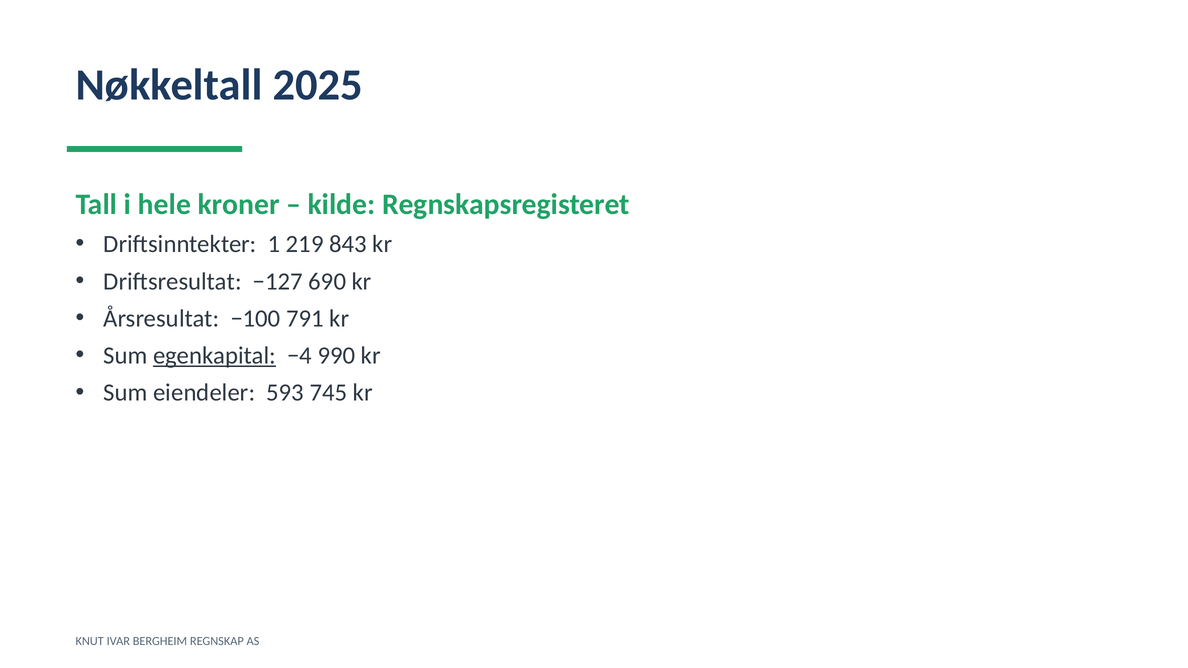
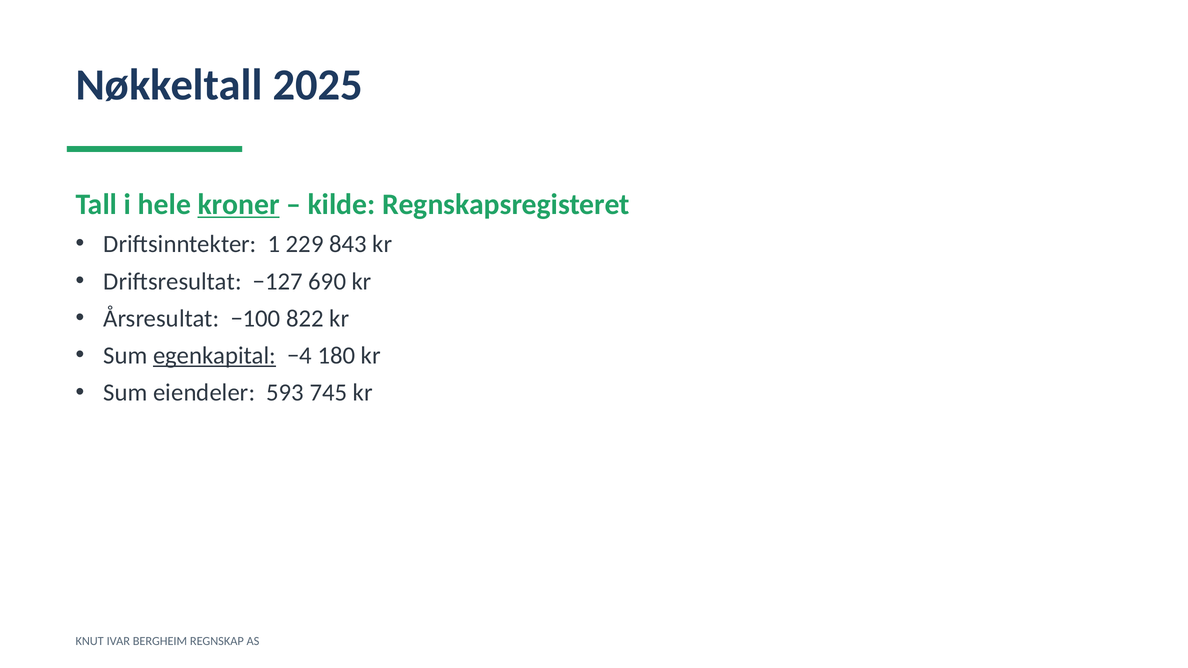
kroner underline: none -> present
219: 219 -> 229
791: 791 -> 822
990: 990 -> 180
